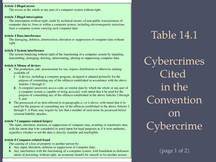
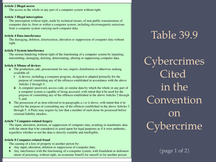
14.1: 14.1 -> 39.9
